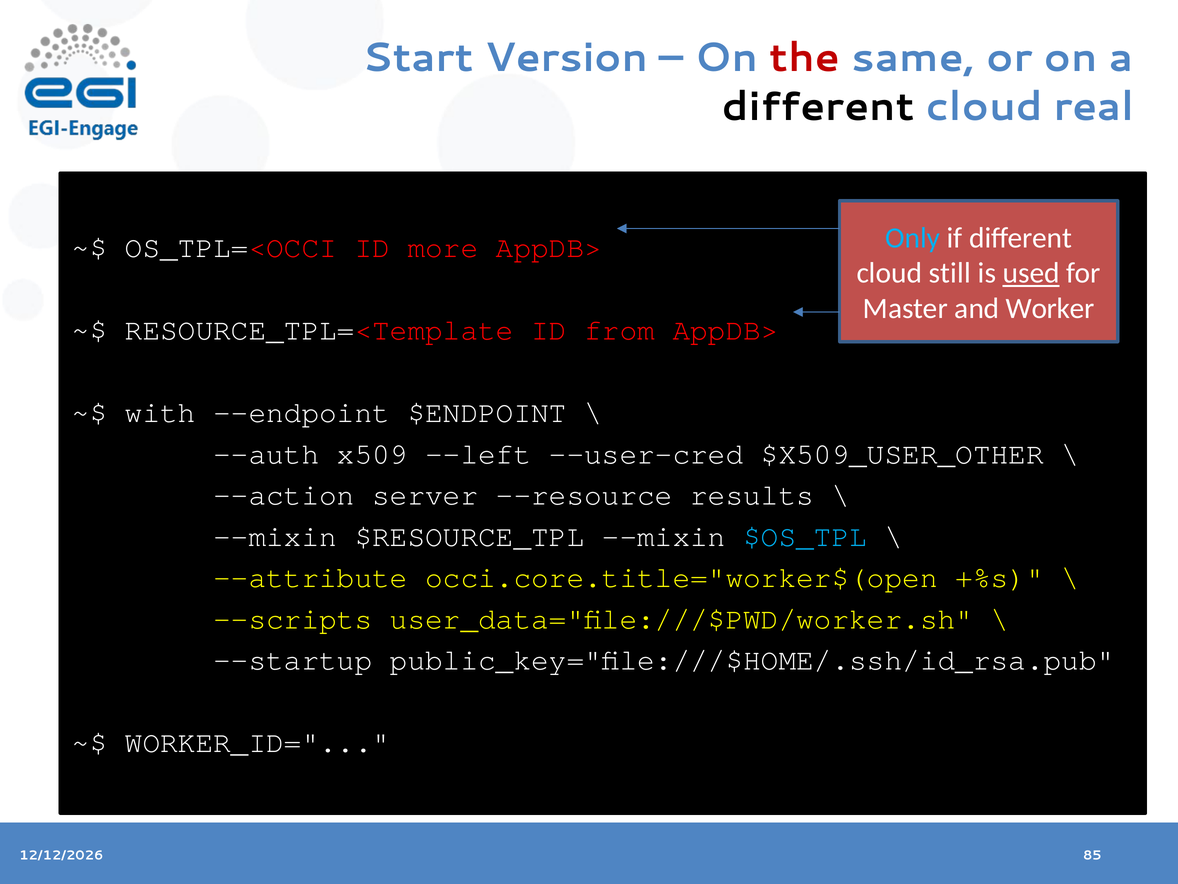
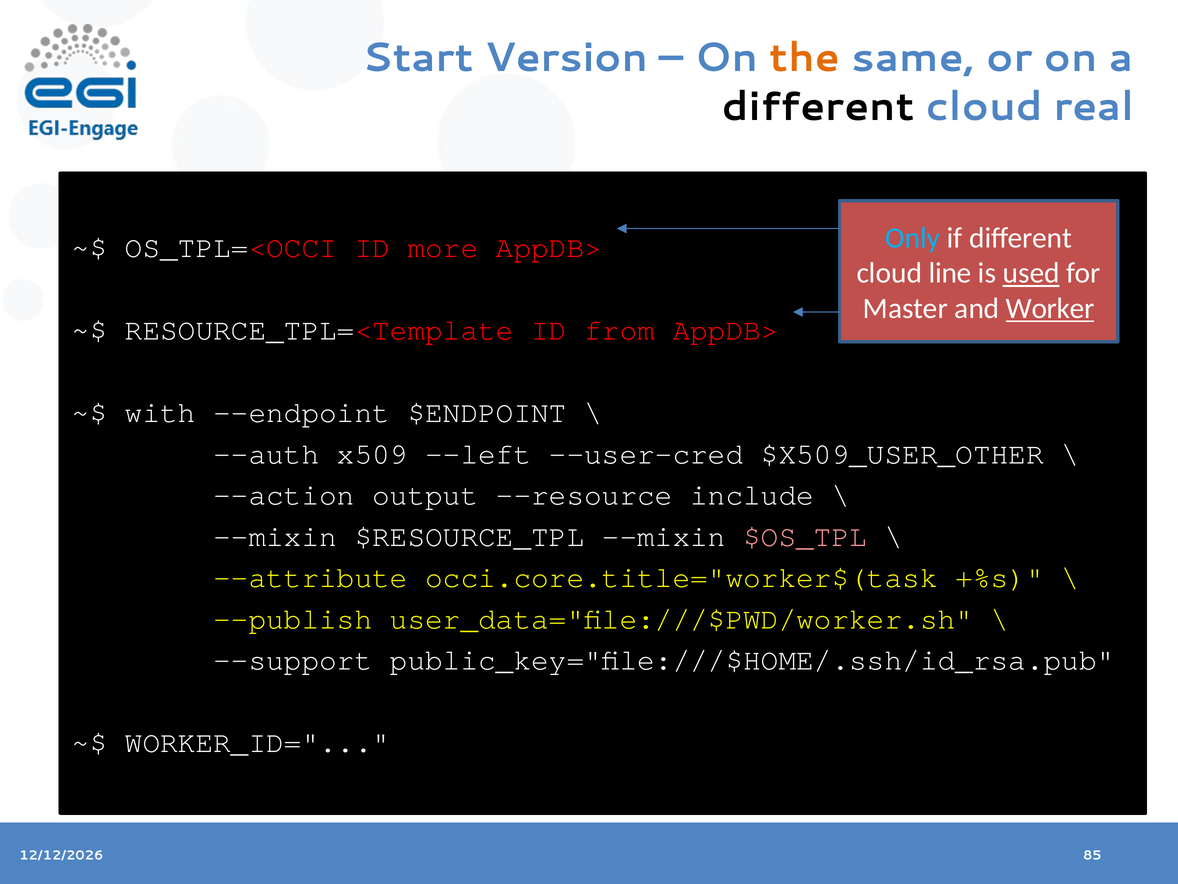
the colour: red -> orange
still: still -> line
Worker underline: none -> present
server: server -> output
results: results -> include
$OS_TPL colour: light blue -> pink
occi.core.title="worker$(open: occi.core.title="worker$(open -> occi.core.title="worker$(task
--scripts: --scripts -> --publish
--startup: --startup -> --support
